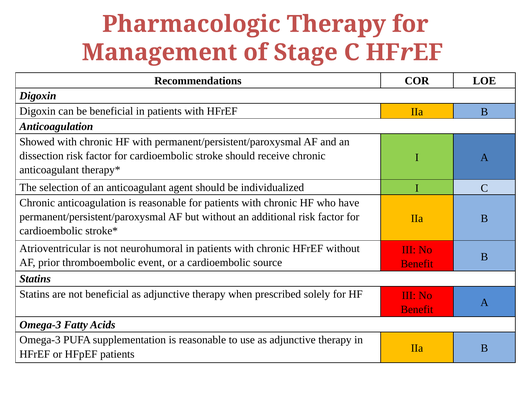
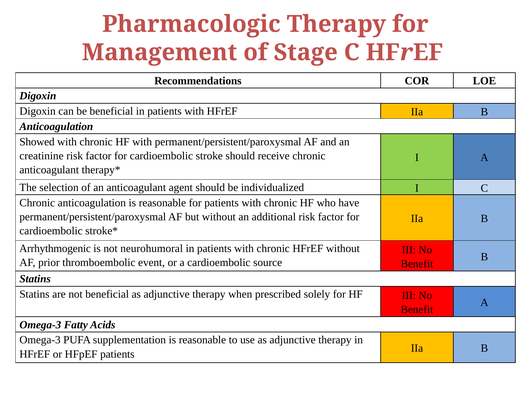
dissection: dissection -> creatinine
Atrioventricular: Atrioventricular -> Arrhythmogenic
